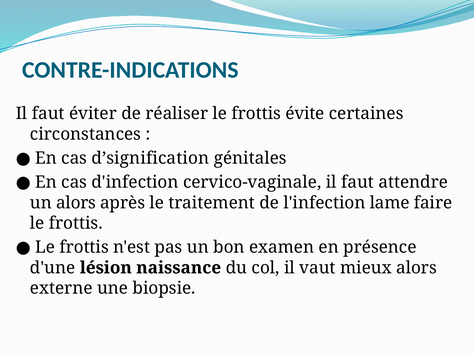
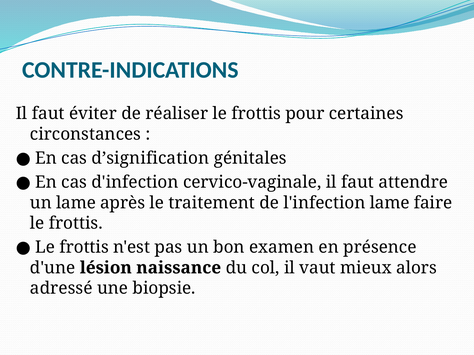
évite: évite -> pour
un alors: alors -> lame
externe: externe -> adressé
